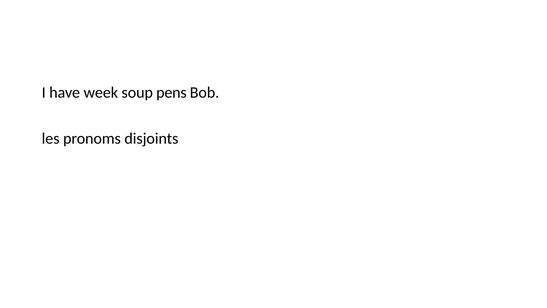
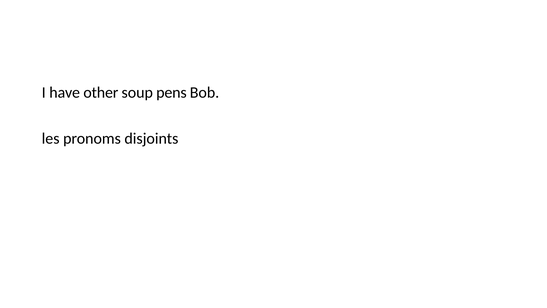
week: week -> other
